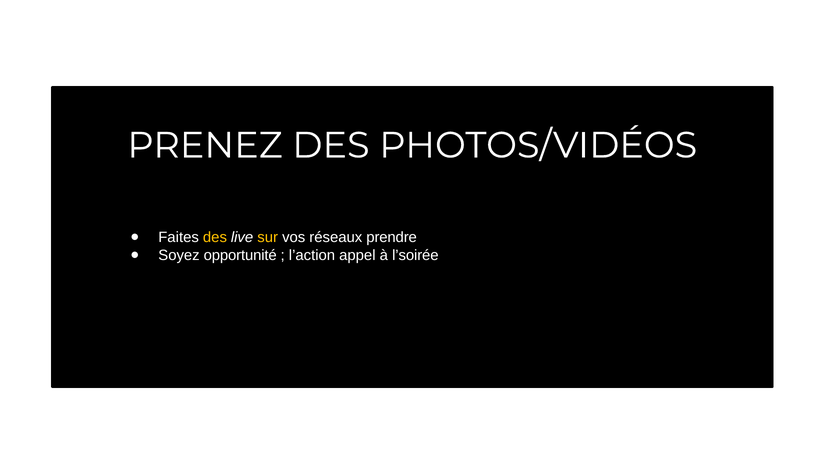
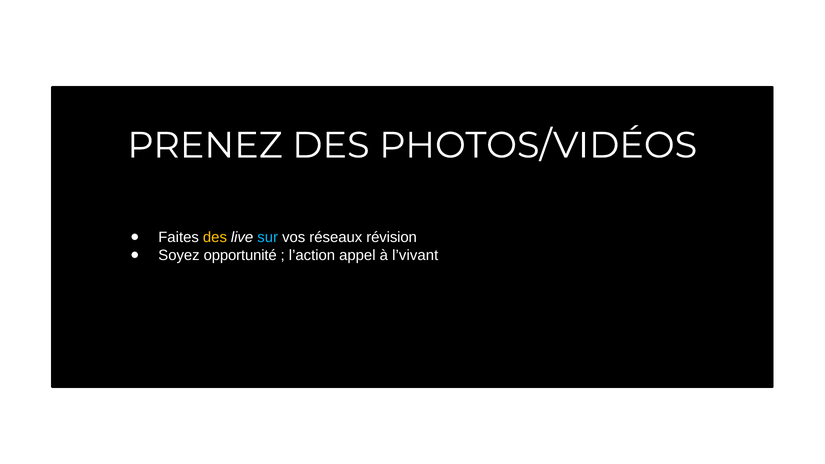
sur colour: yellow -> light blue
prendre: prendre -> révision
l’soirée: l’soirée -> l’vivant
